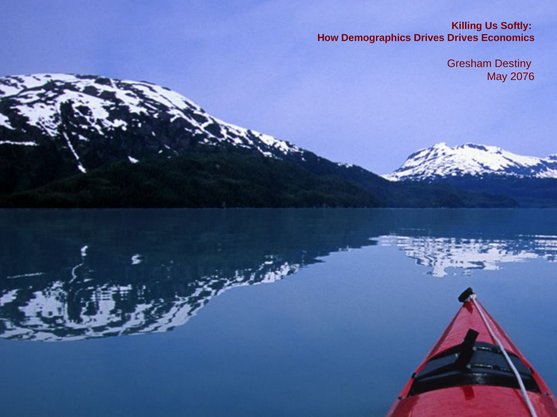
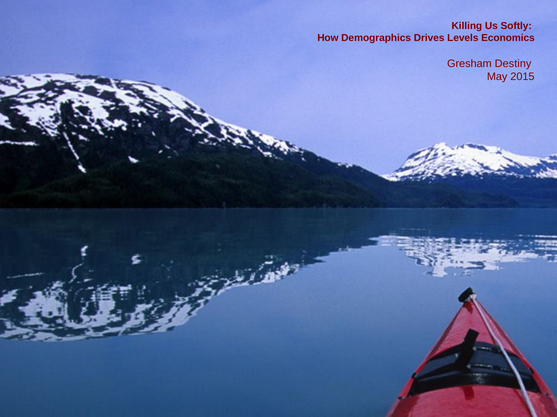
Drives Drives: Drives -> Levels
2076: 2076 -> 2015
